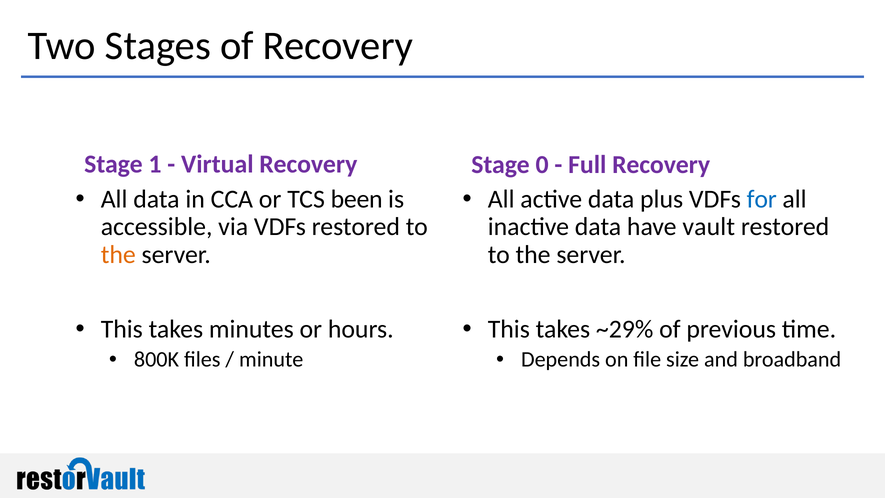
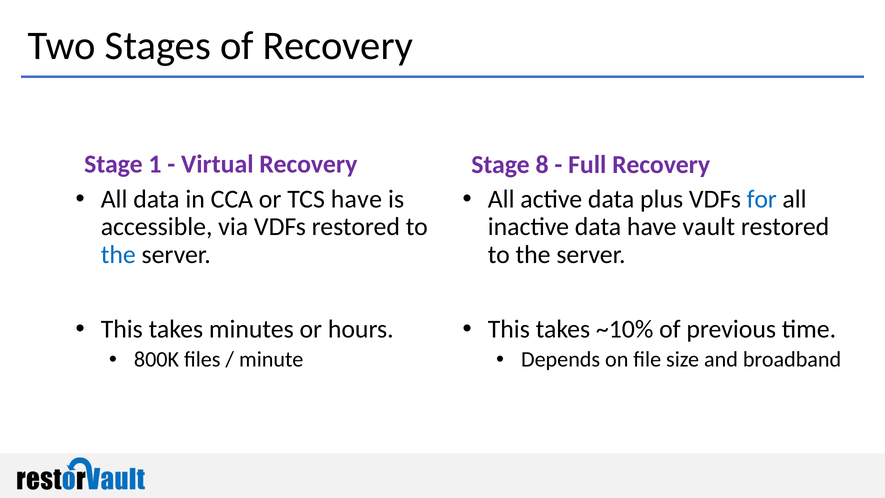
0: 0 -> 8
TCS been: been -> have
the at (118, 255) colour: orange -> blue
~29%: ~29% -> ~10%
